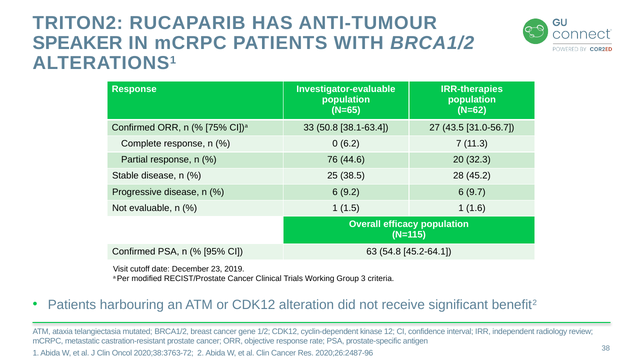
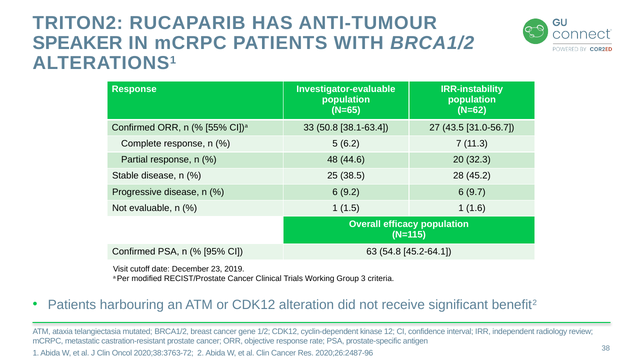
IRR-therapies: IRR-therapies -> IRR-instability
75%: 75% -> 55%
0: 0 -> 5
76: 76 -> 48
